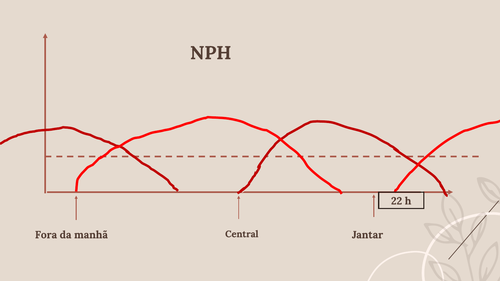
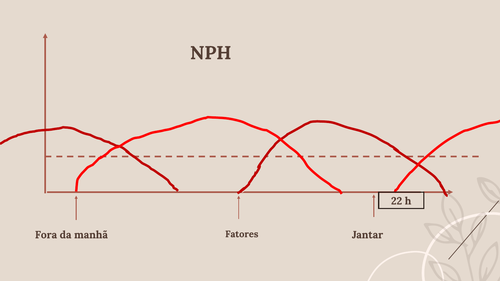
Central: Central -> Fatores
